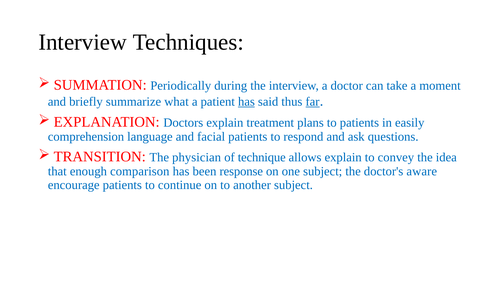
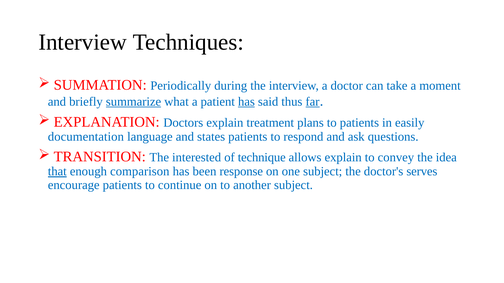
summarize underline: none -> present
comprehension: comprehension -> documentation
facial: facial -> states
physician: physician -> interested
that underline: none -> present
aware: aware -> serves
